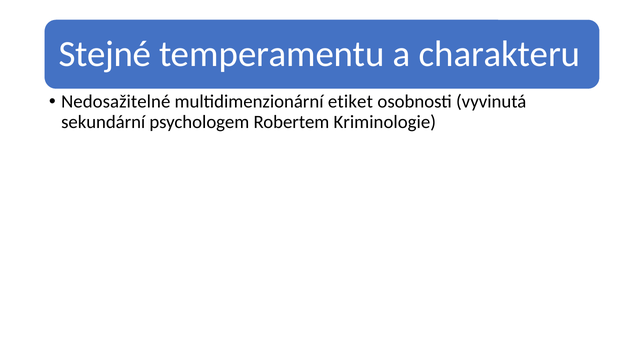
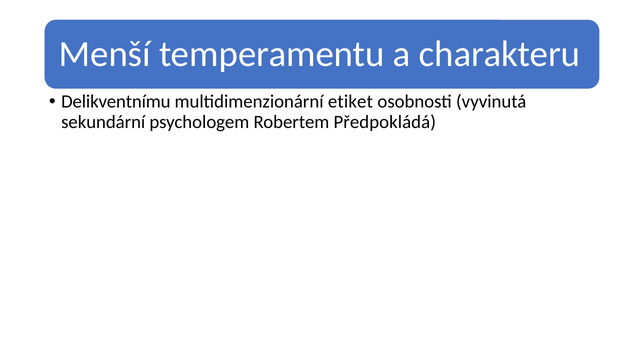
Stejné: Stejné -> Menší
Nedosažitelné: Nedosažitelné -> Delikventnímu
Kriminologie: Kriminologie -> Předpokládá
